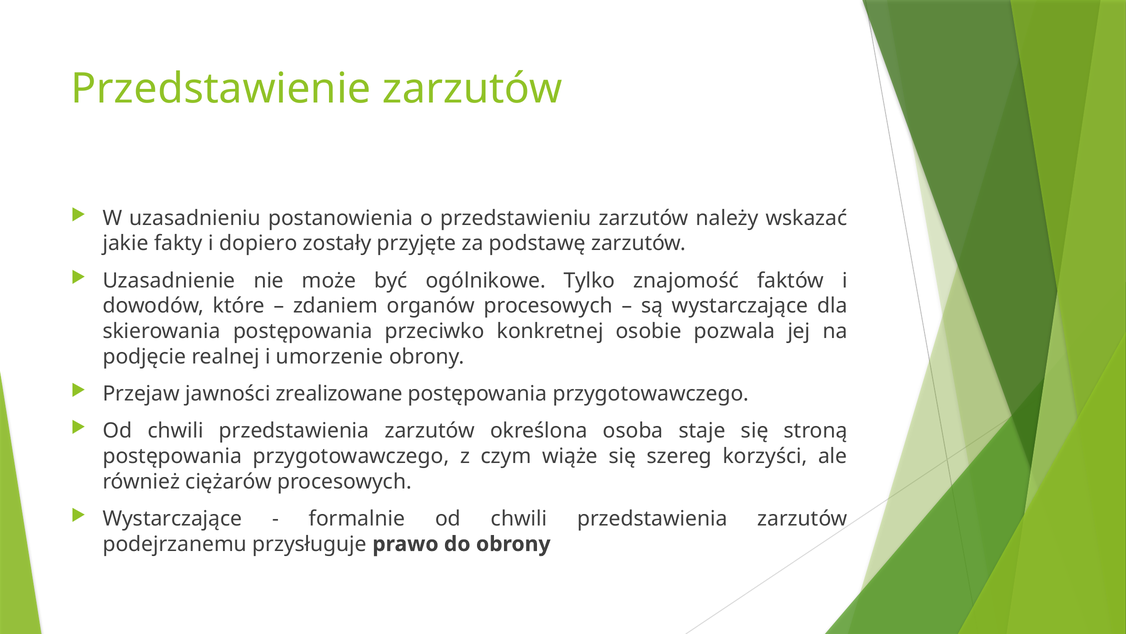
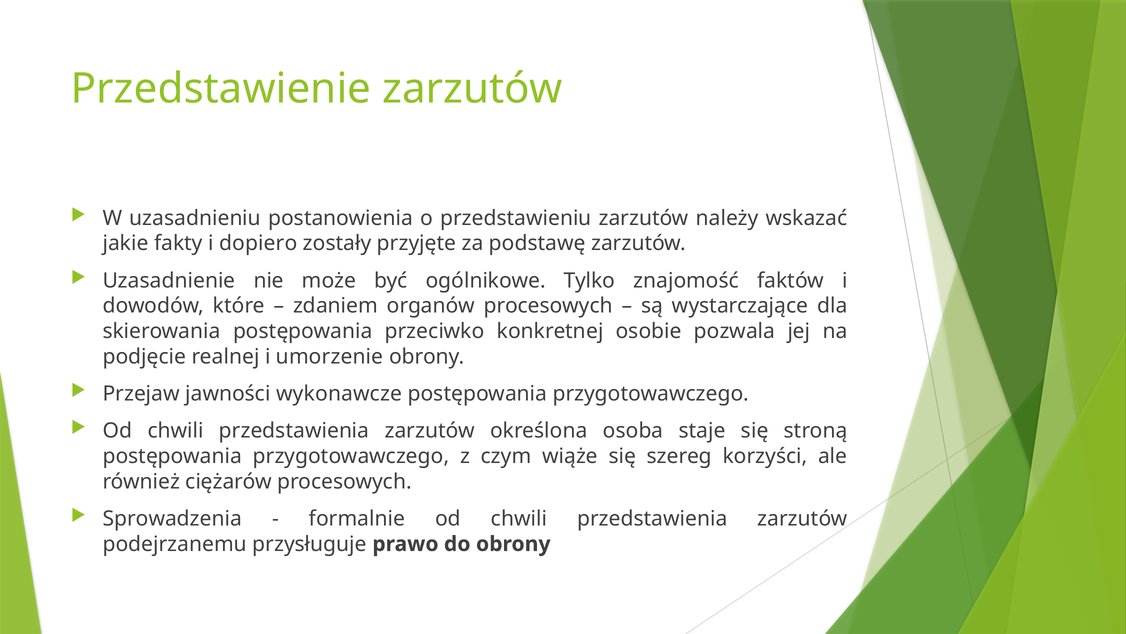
zrealizowane: zrealizowane -> wykonawcze
Wystarczające at (172, 518): Wystarczające -> Sprowadzenia
